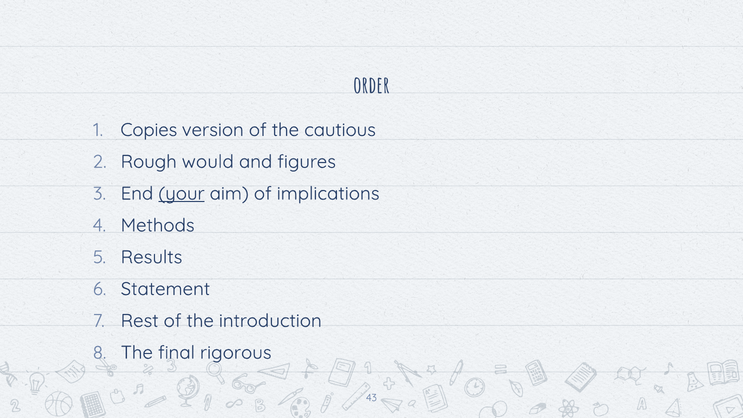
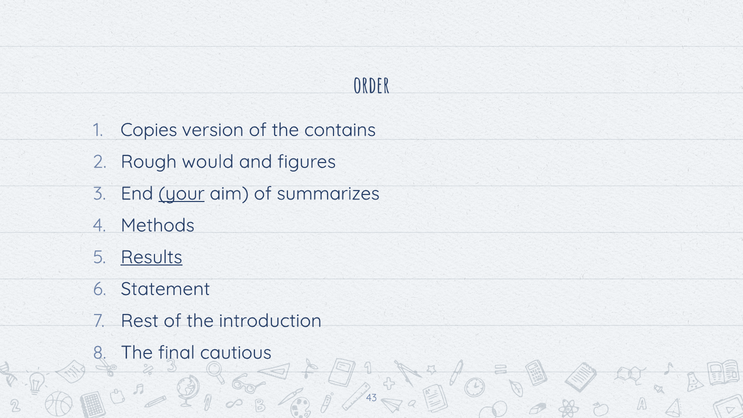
cautious: cautious -> contains
implications: implications -> summarizes
Results underline: none -> present
rigorous: rigorous -> cautious
